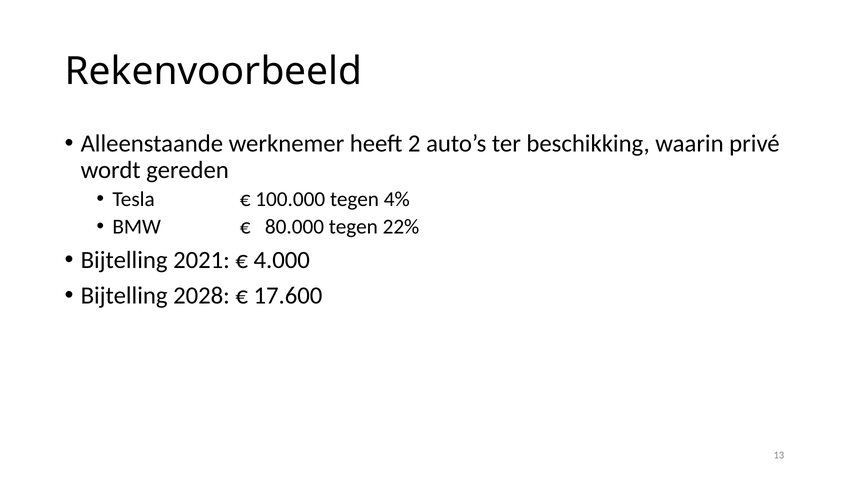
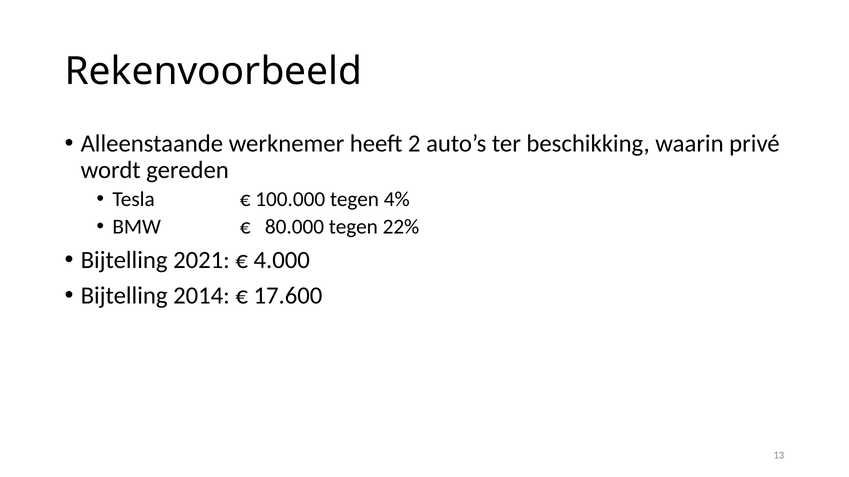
2028: 2028 -> 2014
